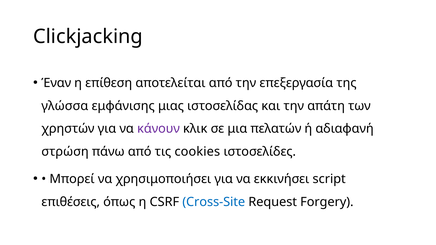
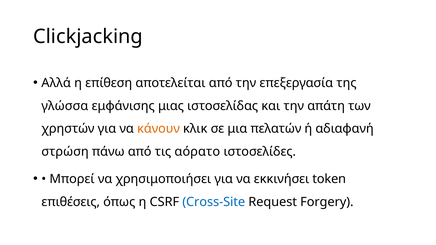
Έναν: Έναν -> Αλλά
κάνουν colour: purple -> orange
cookies: cookies -> αόρατο
script: script -> token
